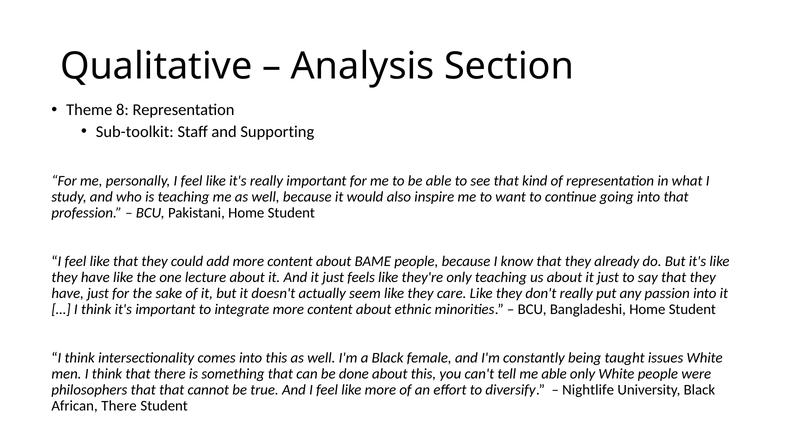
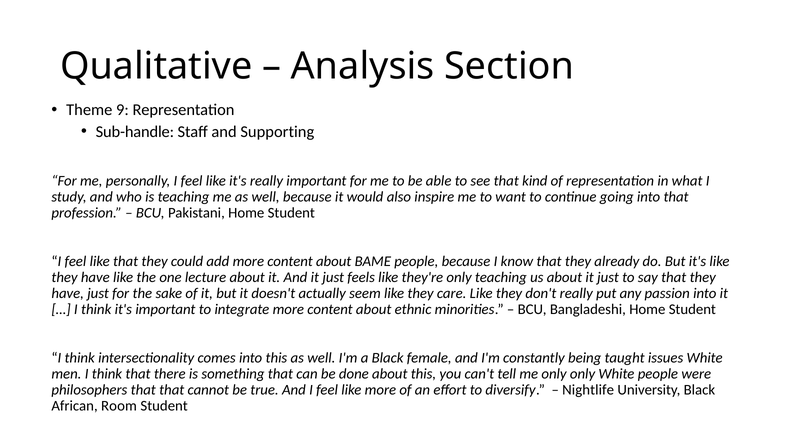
8: 8 -> 9
Sub-toolkit: Sub-toolkit -> Sub-handle
me able: able -> only
African There: There -> Room
